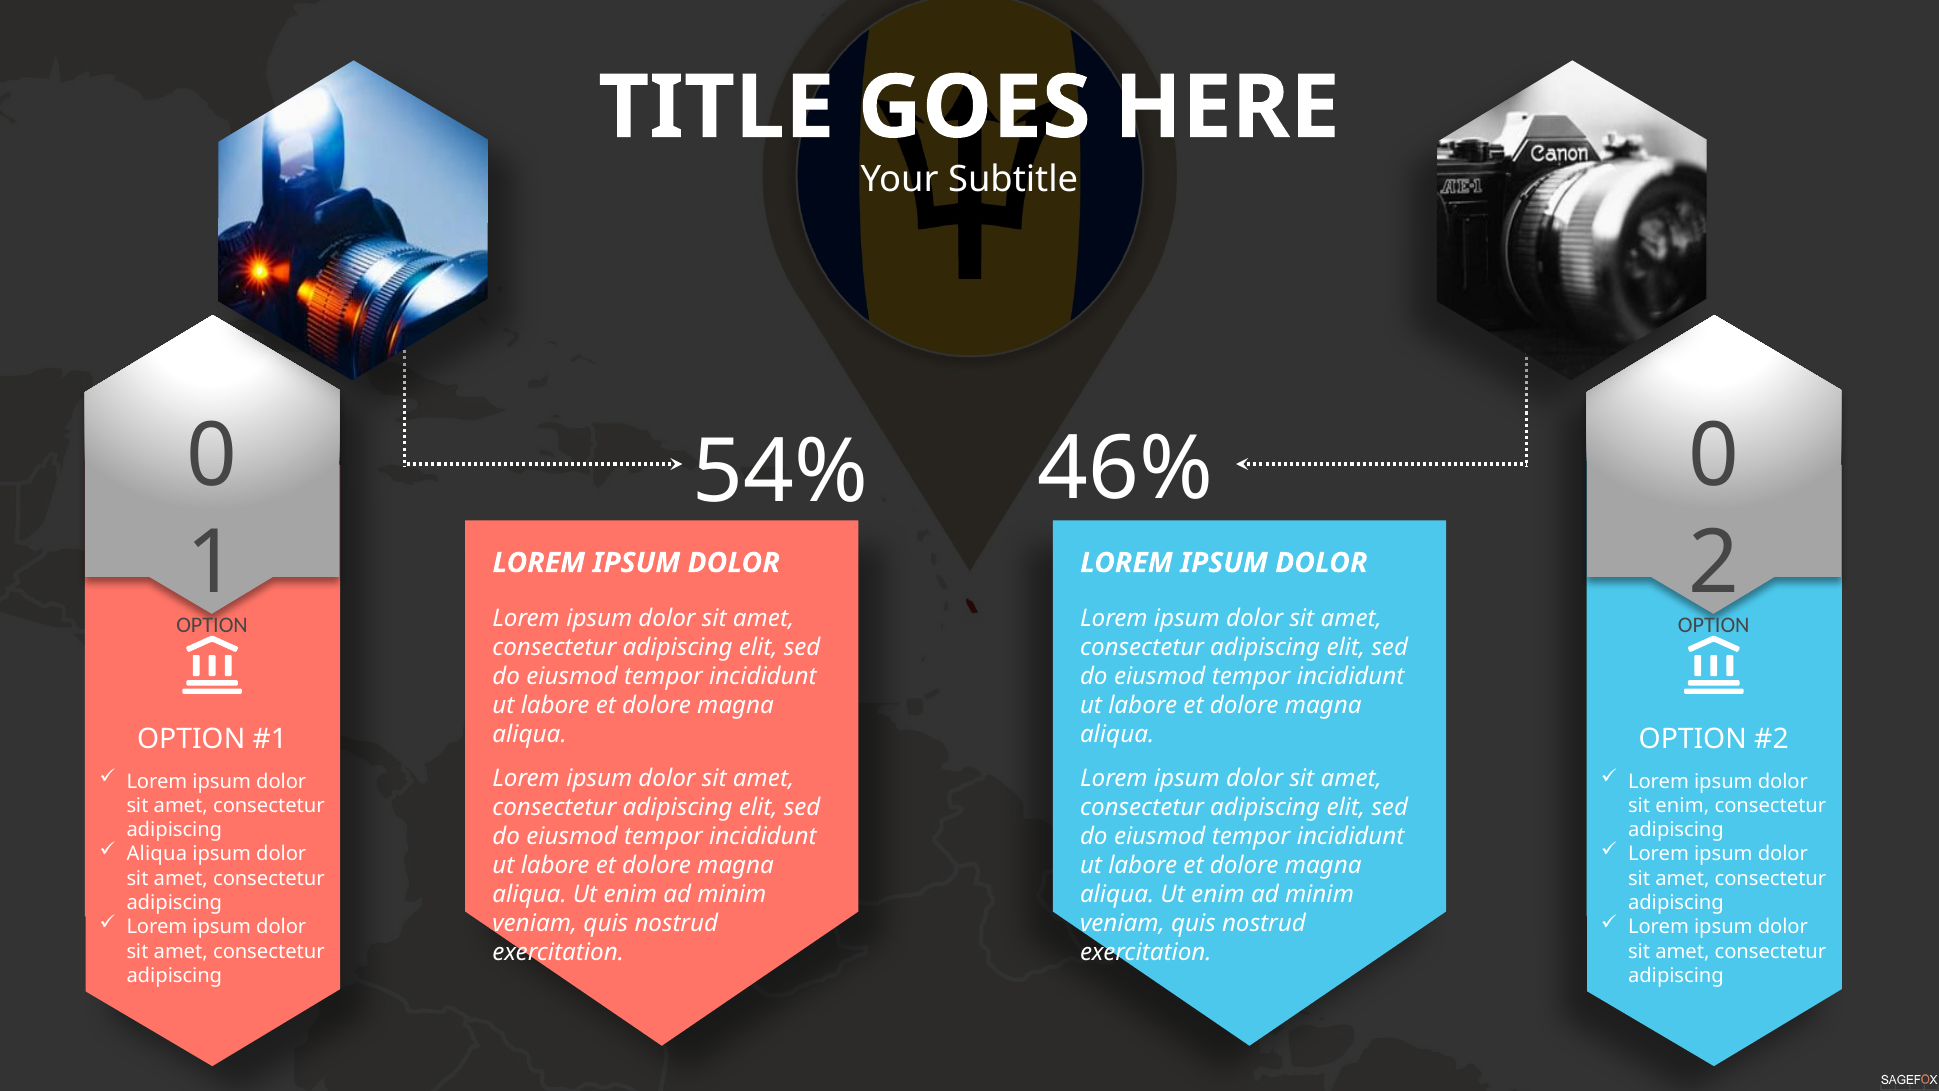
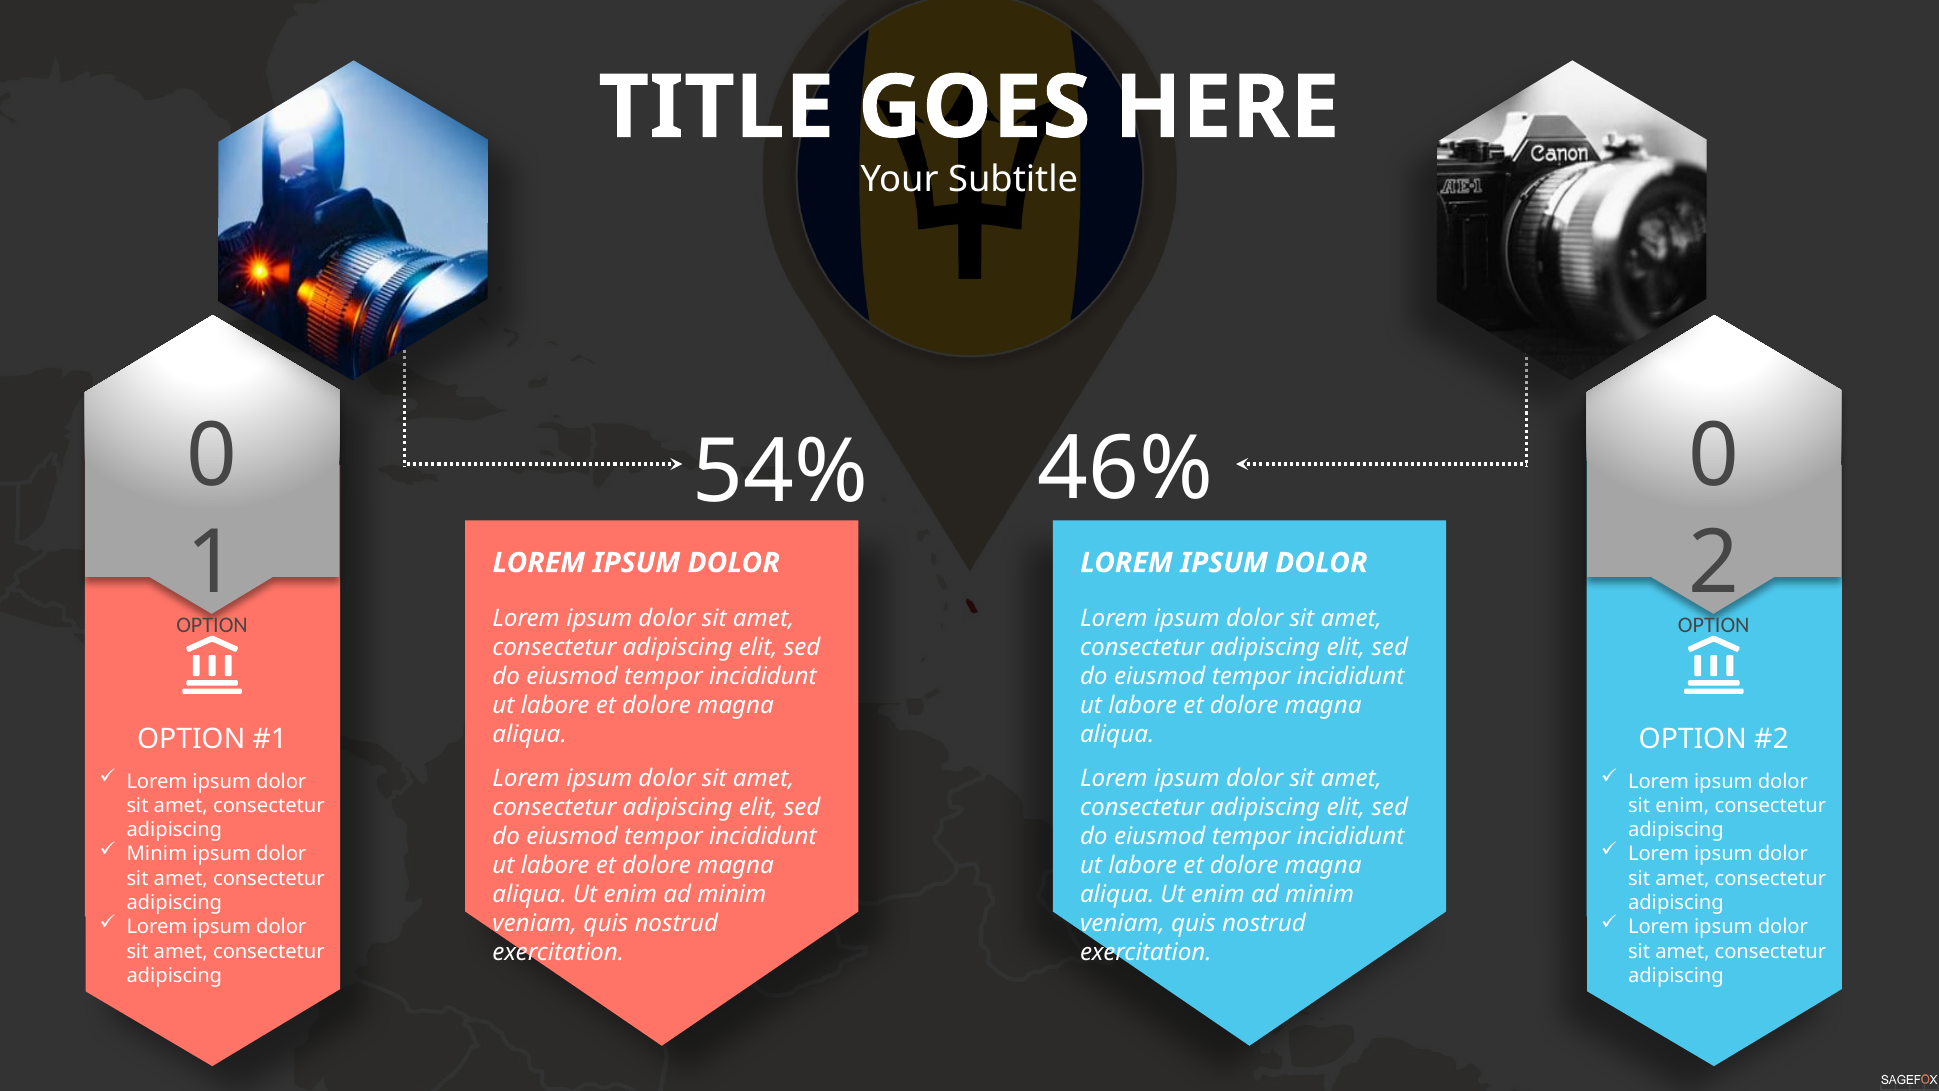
Aliqua at (157, 854): Aliqua -> Minim
